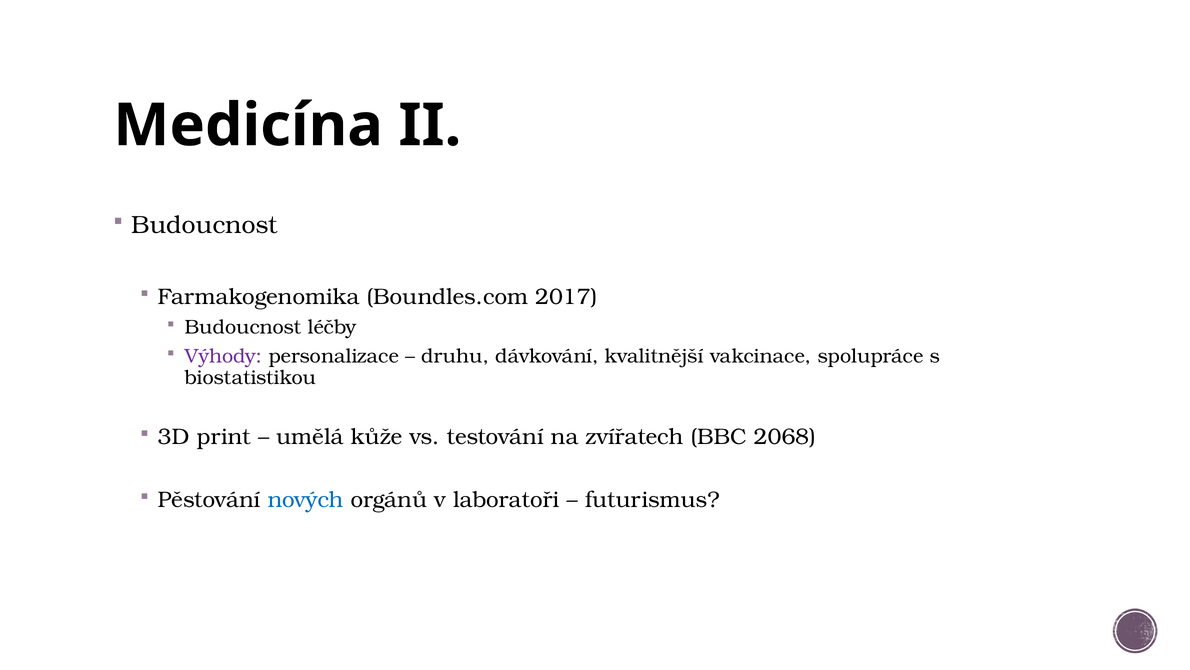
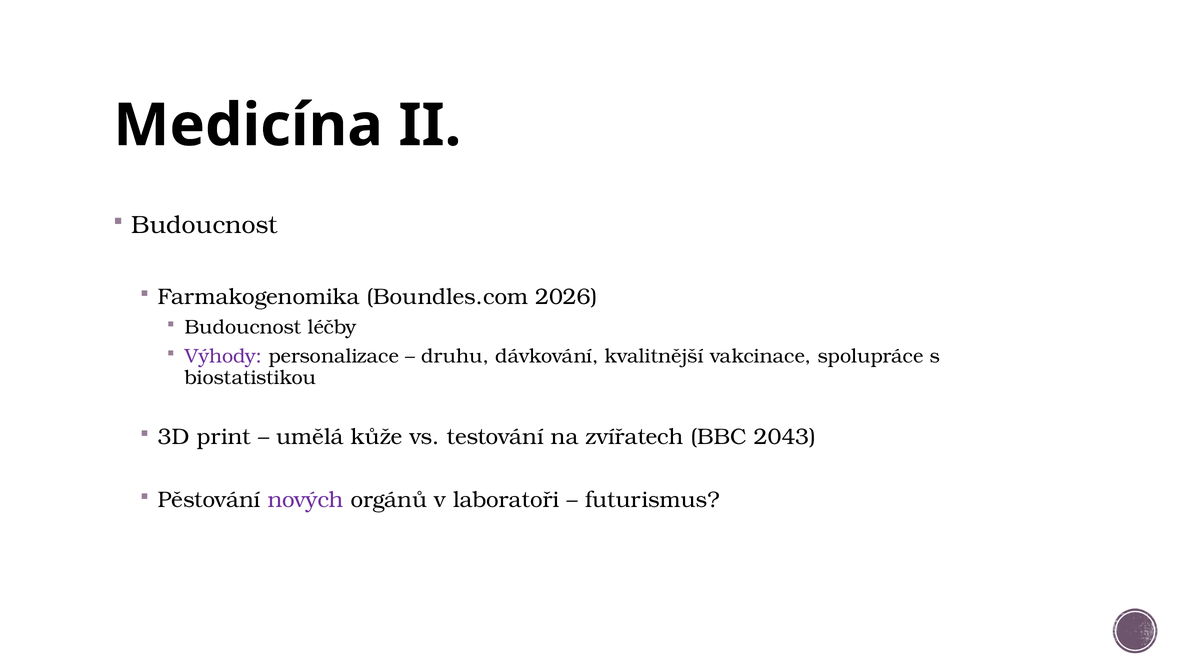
2017: 2017 -> 2026
2068: 2068 -> 2043
nových colour: blue -> purple
